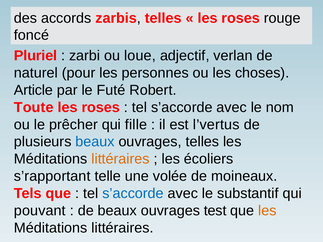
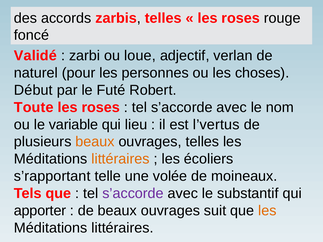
Pluriel: Pluriel -> Validé
Article: Article -> Début
prêcher: prêcher -> variable
fille: fille -> lieu
beaux at (95, 142) colour: blue -> orange
s’accorde at (133, 194) colour: blue -> purple
pouvant: pouvant -> apporter
test: test -> suit
